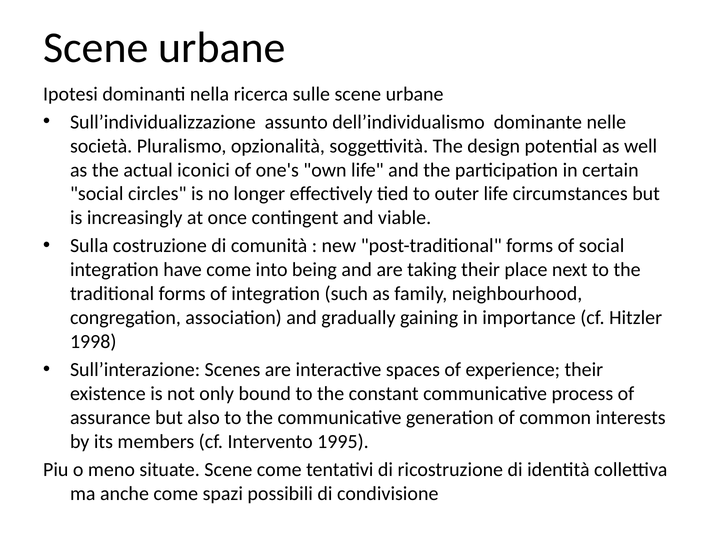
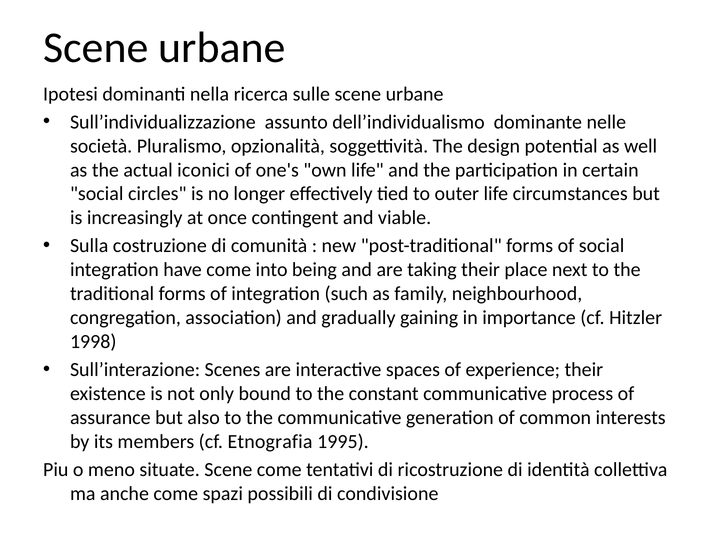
Intervento: Intervento -> Etnografia
